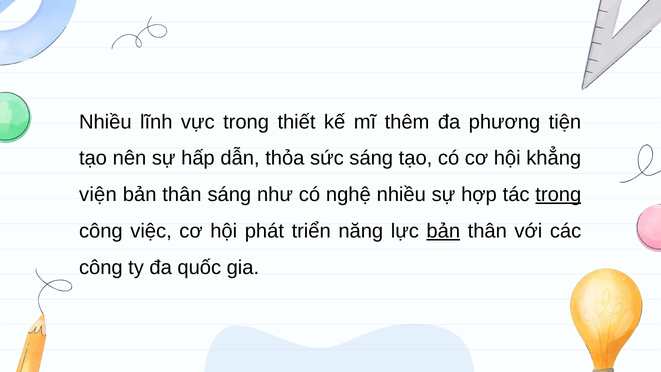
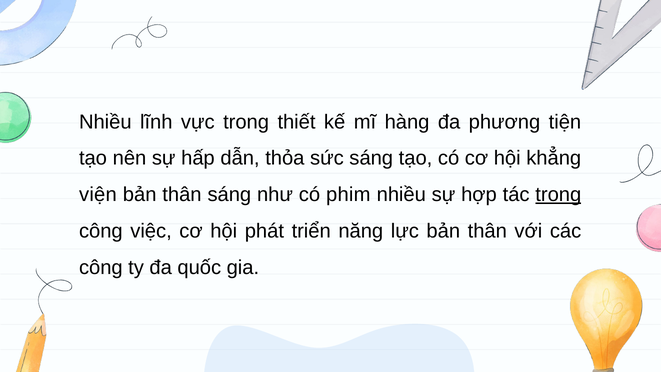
thêm: thêm -> hàng
nghệ: nghệ -> phim
bản at (443, 231) underline: present -> none
